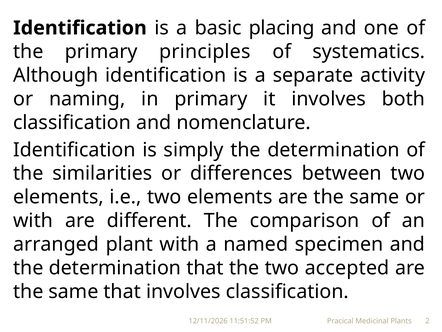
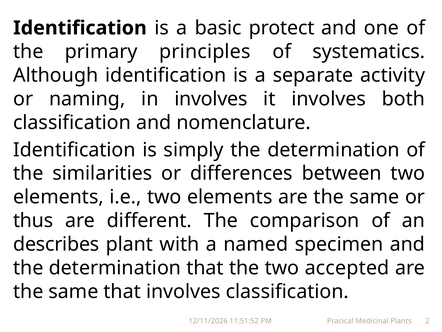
placing: placing -> protect
in primary: primary -> involves
with at (33, 220): with -> thus
arranged: arranged -> describes
